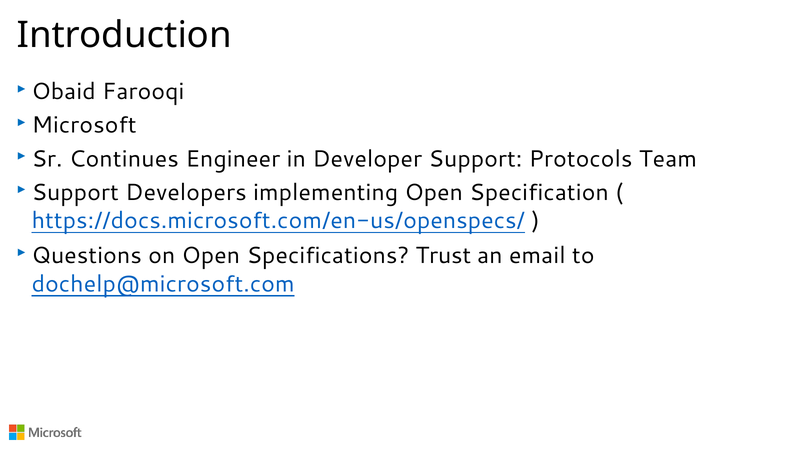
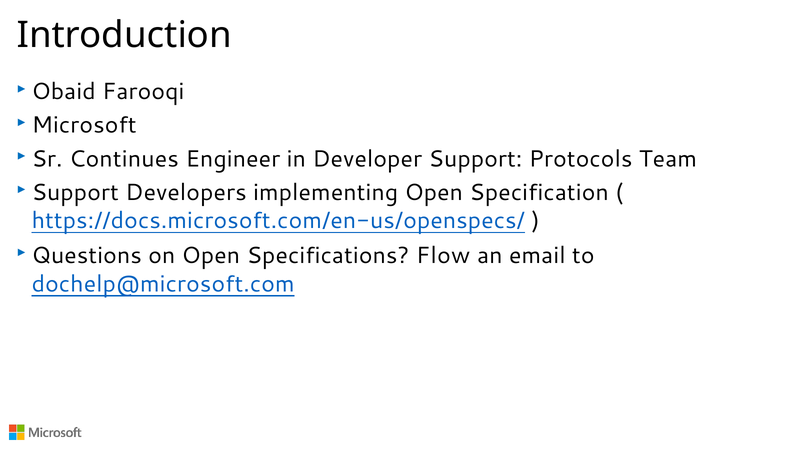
Trust: Trust -> Flow
